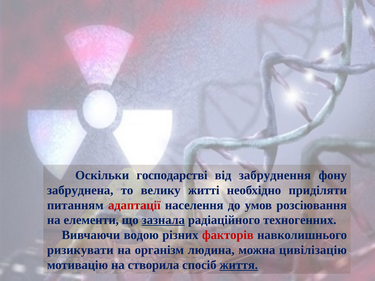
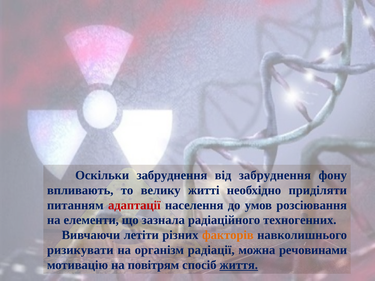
Оскільки господарстві: господарстві -> забруднення
забруднена: забруднена -> впливають
зазнала underline: present -> none
водою: водою -> летіти
факторів colour: red -> orange
людина: людина -> радіації
цивілізацію: цивілізацію -> речовинами
створила: створила -> повітрям
